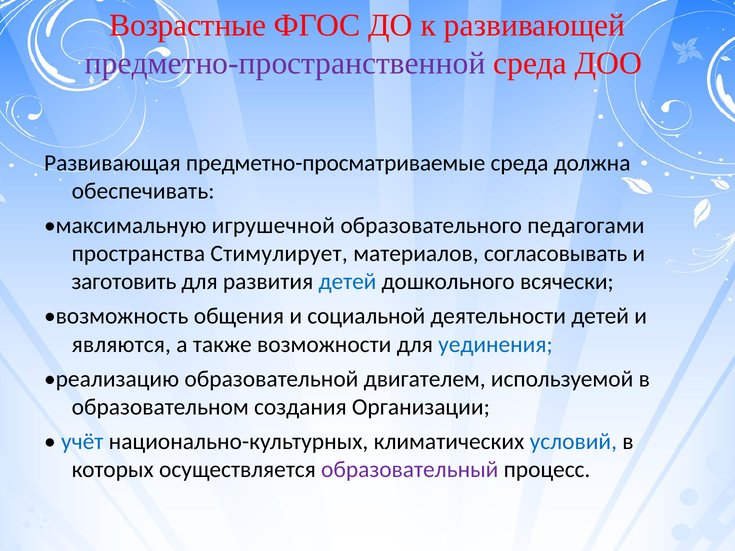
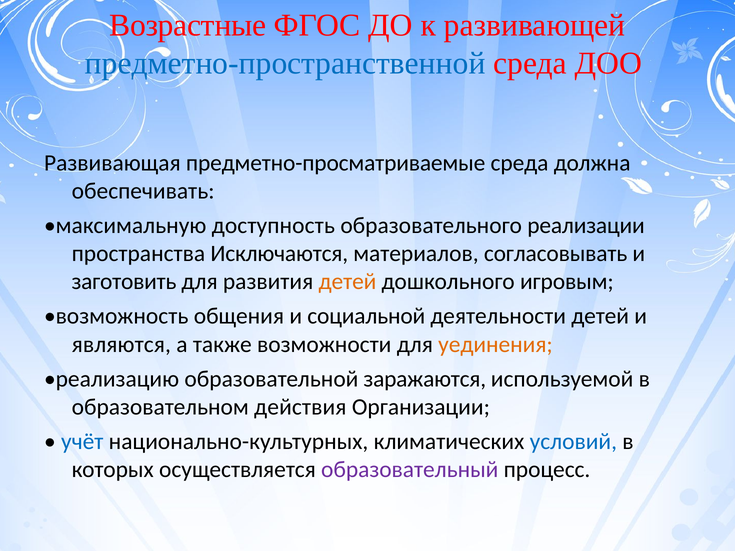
предметно-пространственной colour: purple -> blue
игрушечной: игрушечной -> доступность
педагогами: педагогами -> реализации
Стимулирует: Стимулирует -> Исключаются
детей at (347, 282) colour: blue -> orange
всячески: всячески -> игровым
уединения colour: blue -> orange
двигателем: двигателем -> заражаются
создания: создания -> действия
